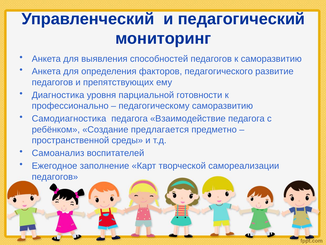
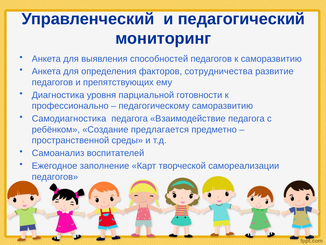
педагогического: педагогического -> сотрудничества
